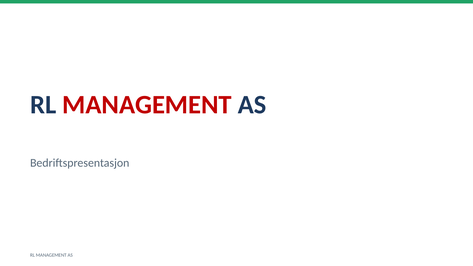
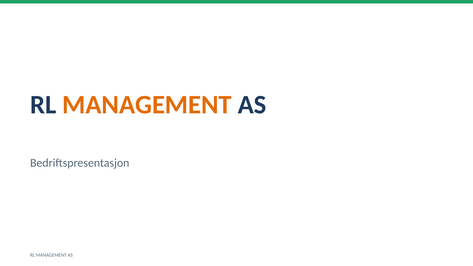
MANAGEMENT at (147, 105) colour: red -> orange
